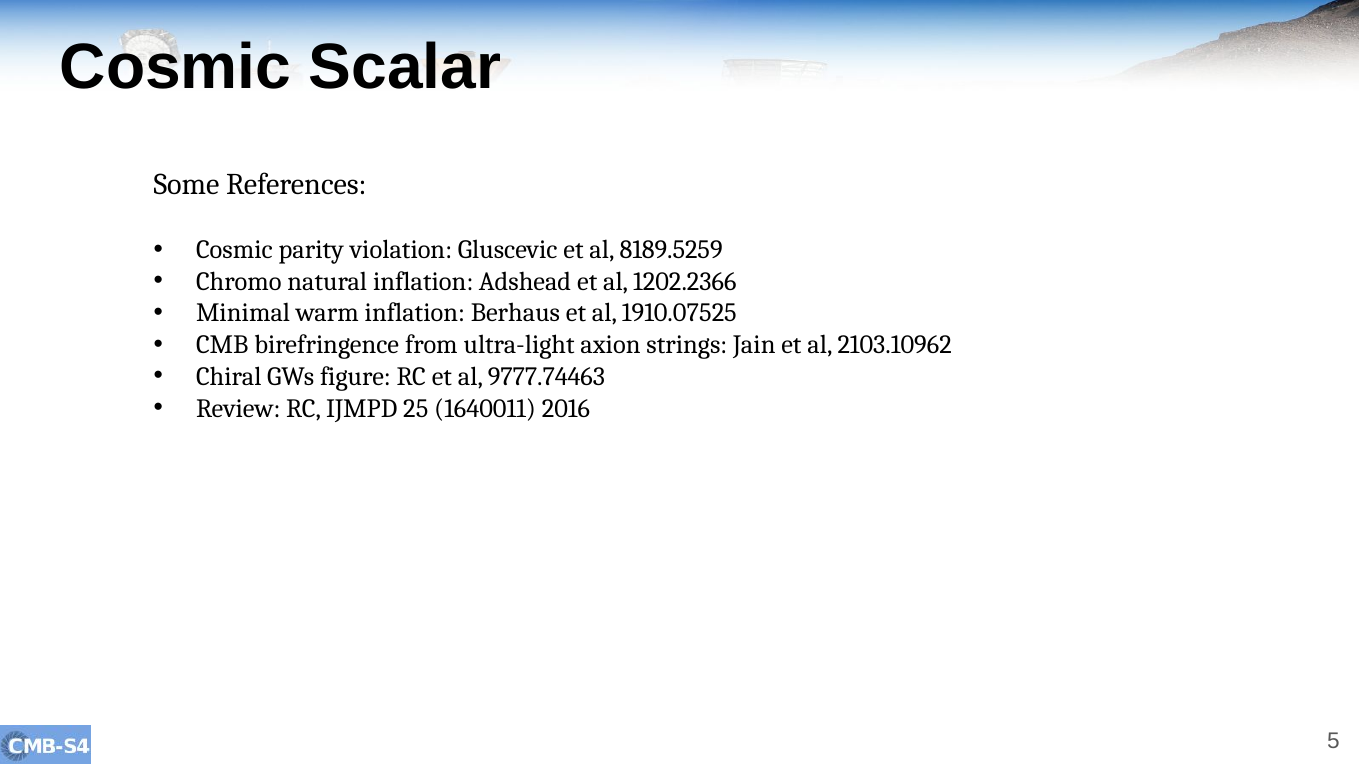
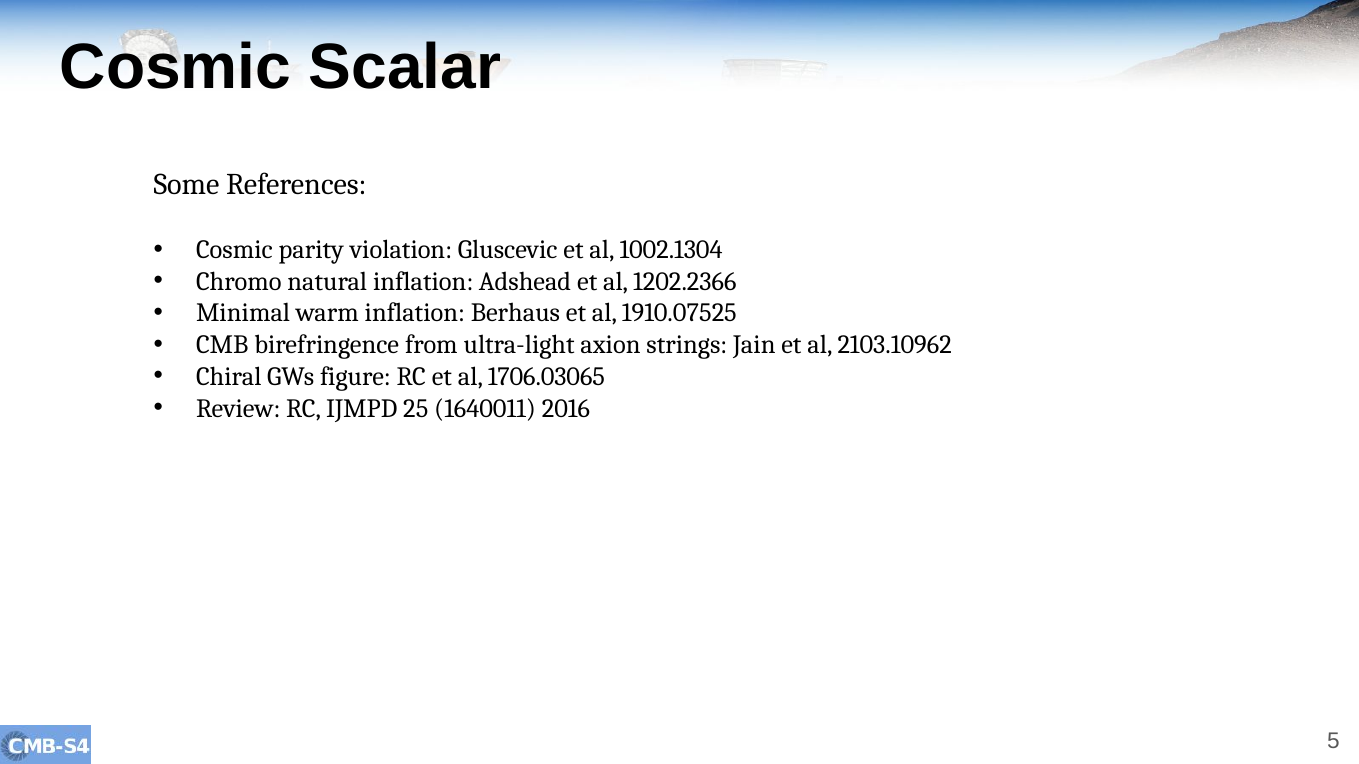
8189.5259: 8189.5259 -> 1002.1304
9777.74463: 9777.74463 -> 1706.03065
